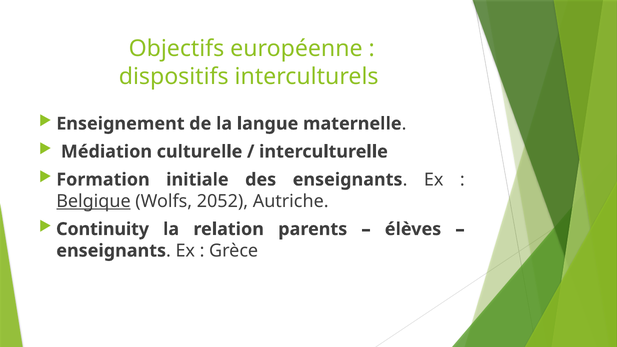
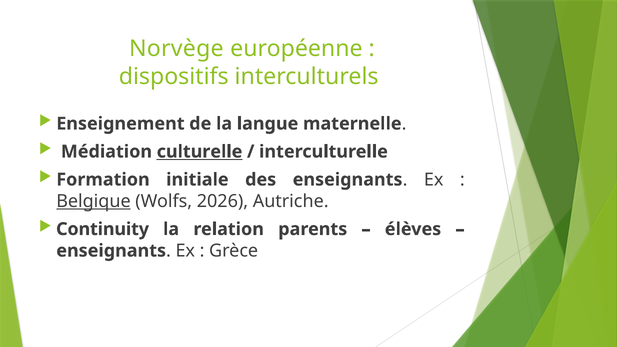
Objectifs: Objectifs -> Norvège
culturelle underline: none -> present
2052: 2052 -> 2026
